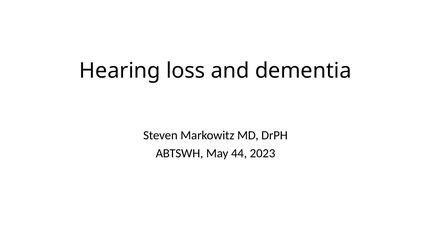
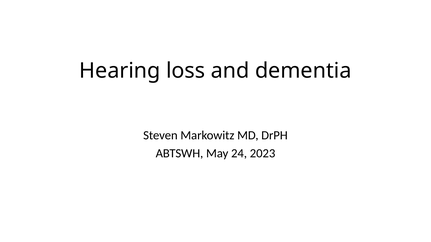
44: 44 -> 24
